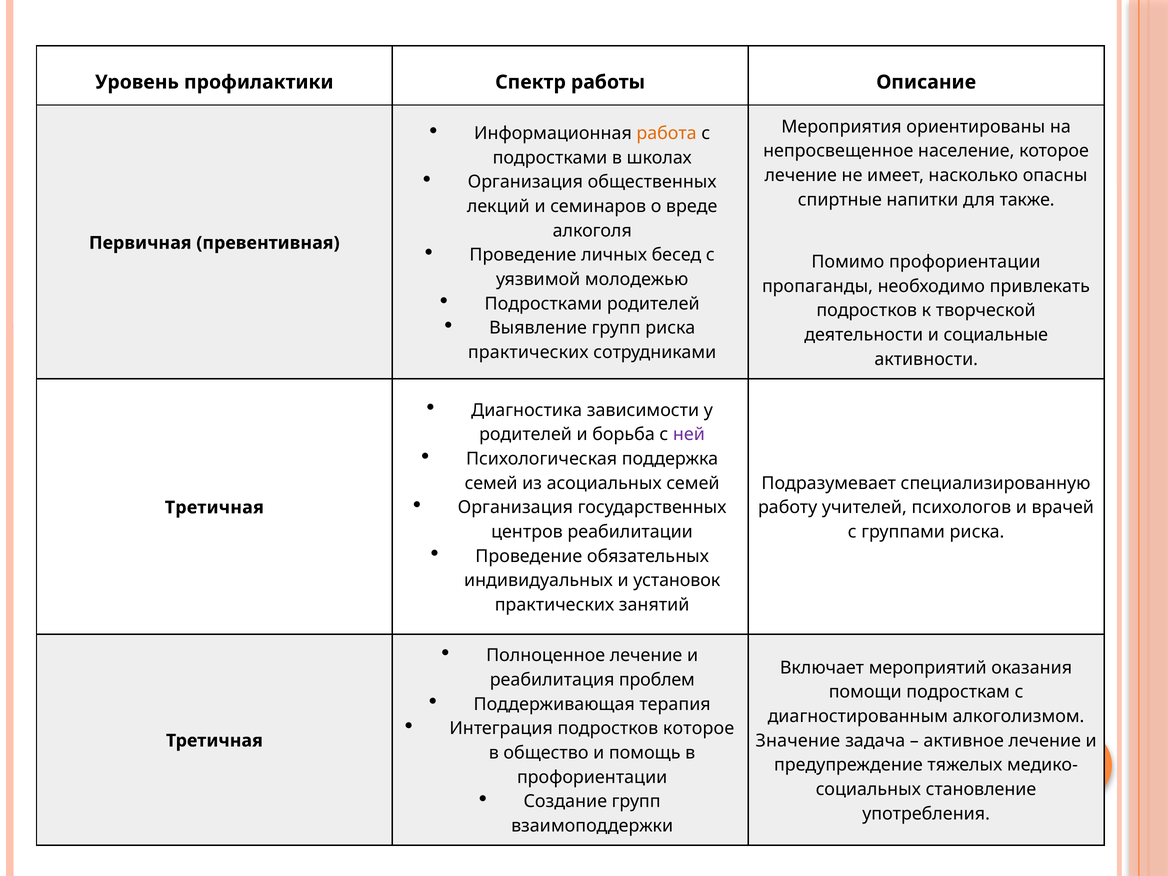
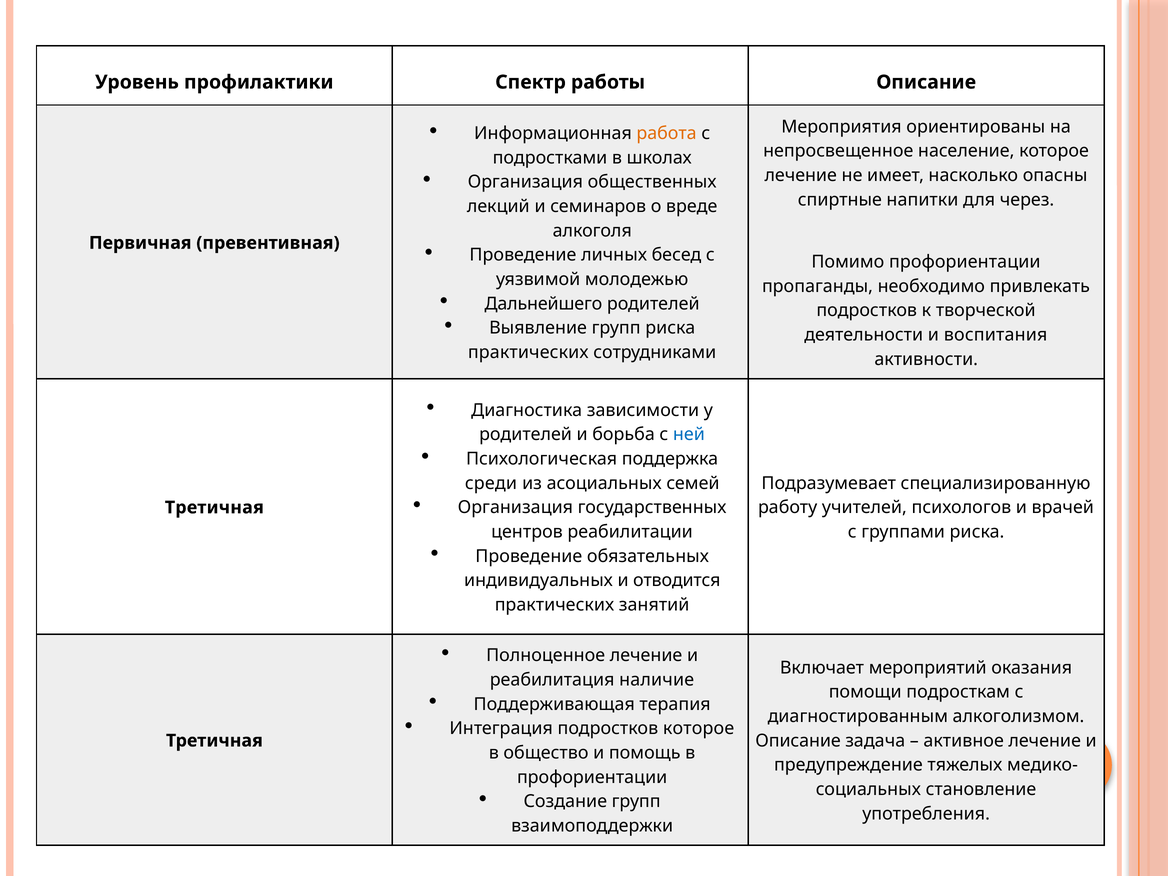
также: также -> через
Подростками at (543, 304): Подростками -> Дальнейшего
социальные: социальные -> воспитания
ней colour: purple -> blue
семей at (491, 483): семей -> среди
установок: установок -> отводится
проблем: проблем -> наличие
Значение at (798, 741): Значение -> Описание
